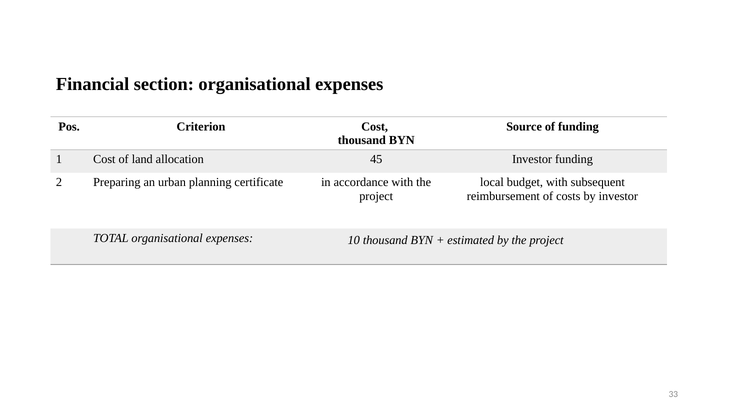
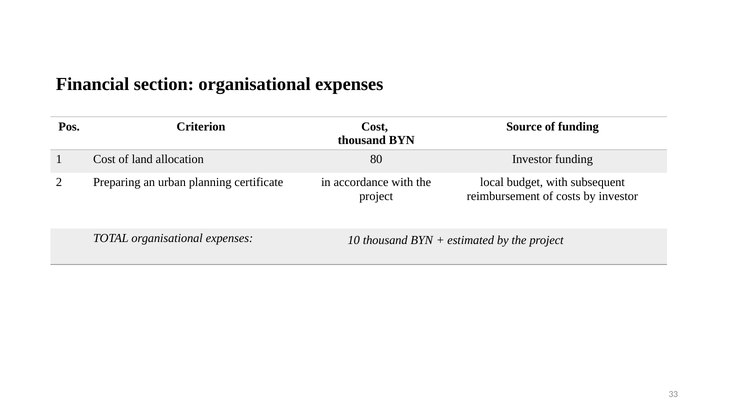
45: 45 -> 80
